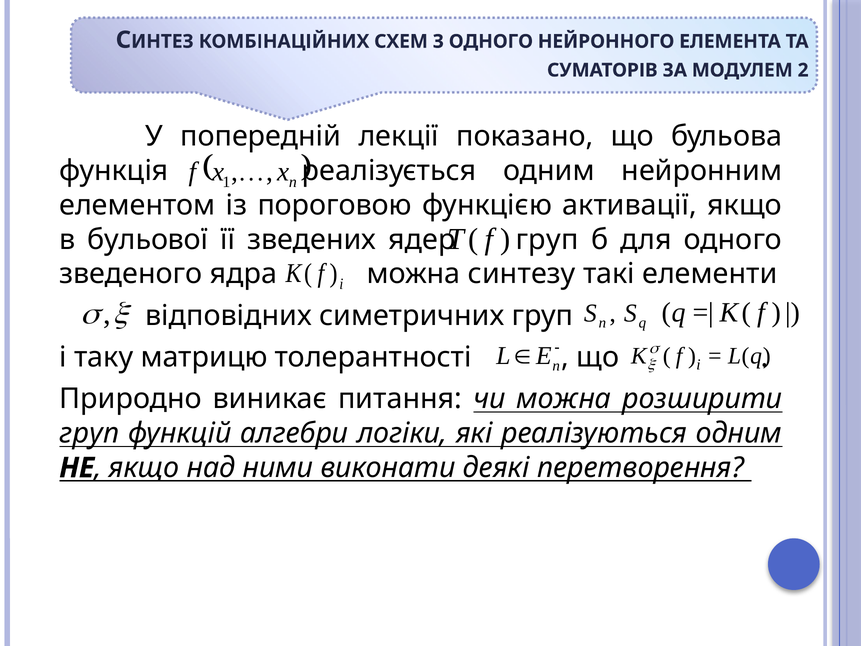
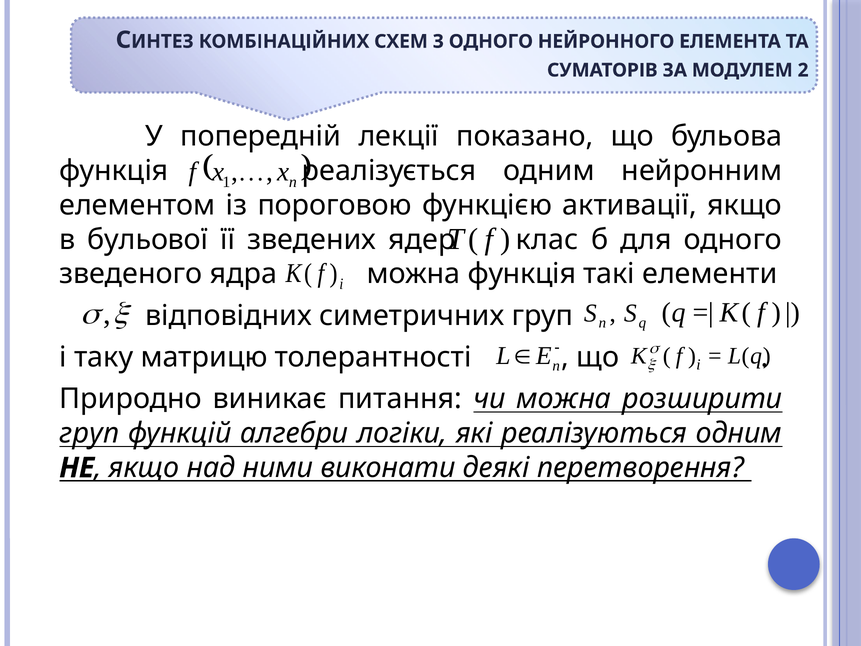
груп at (547, 239): груп -> клас
можна синтезу: синтезу -> функція
